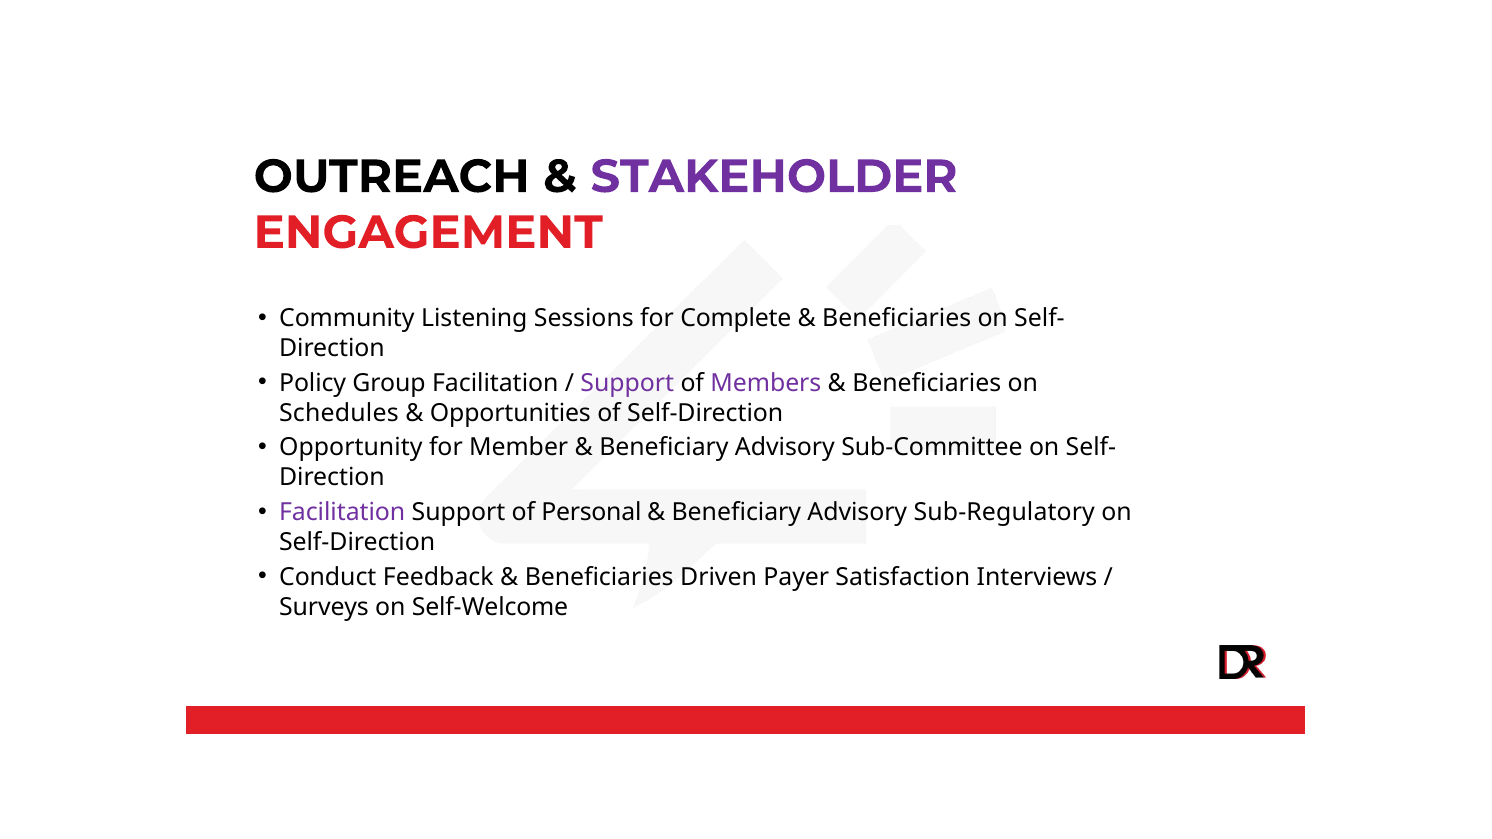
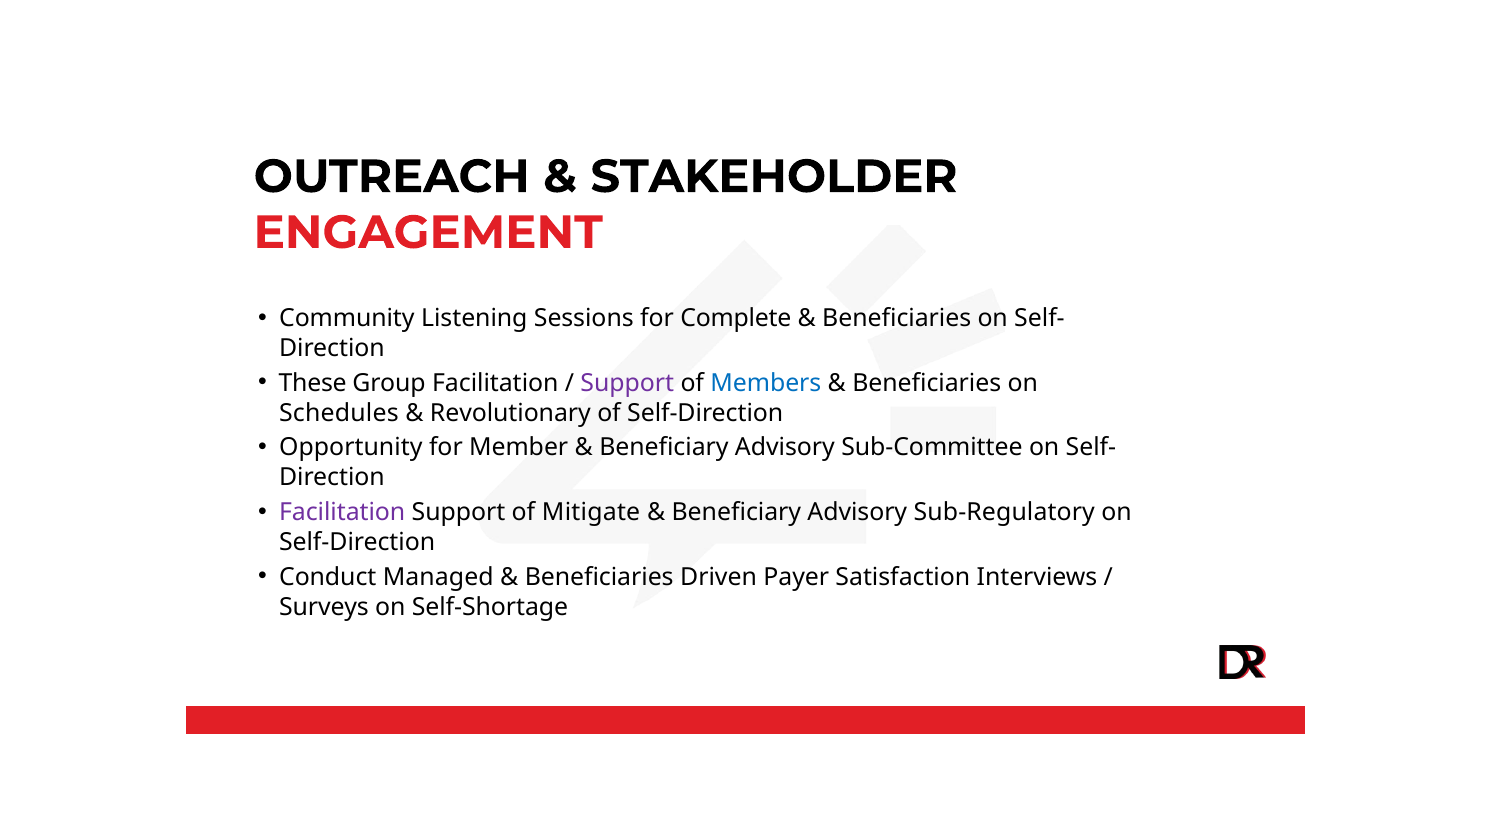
STAKEHOLDER colour: purple -> black
Policy: Policy -> These
Members colour: purple -> blue
Opportunities: Opportunities -> Revolutionary
Personal: Personal -> Mitigate
Feedback: Feedback -> Managed
Self-Welcome: Self-Welcome -> Self-Shortage
